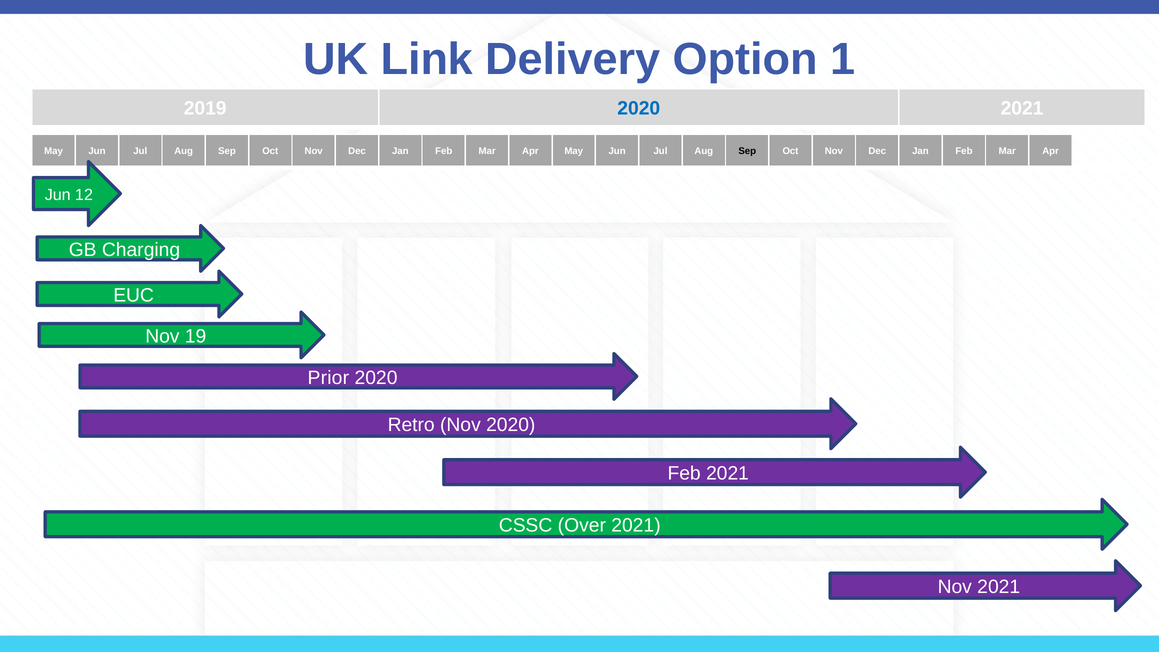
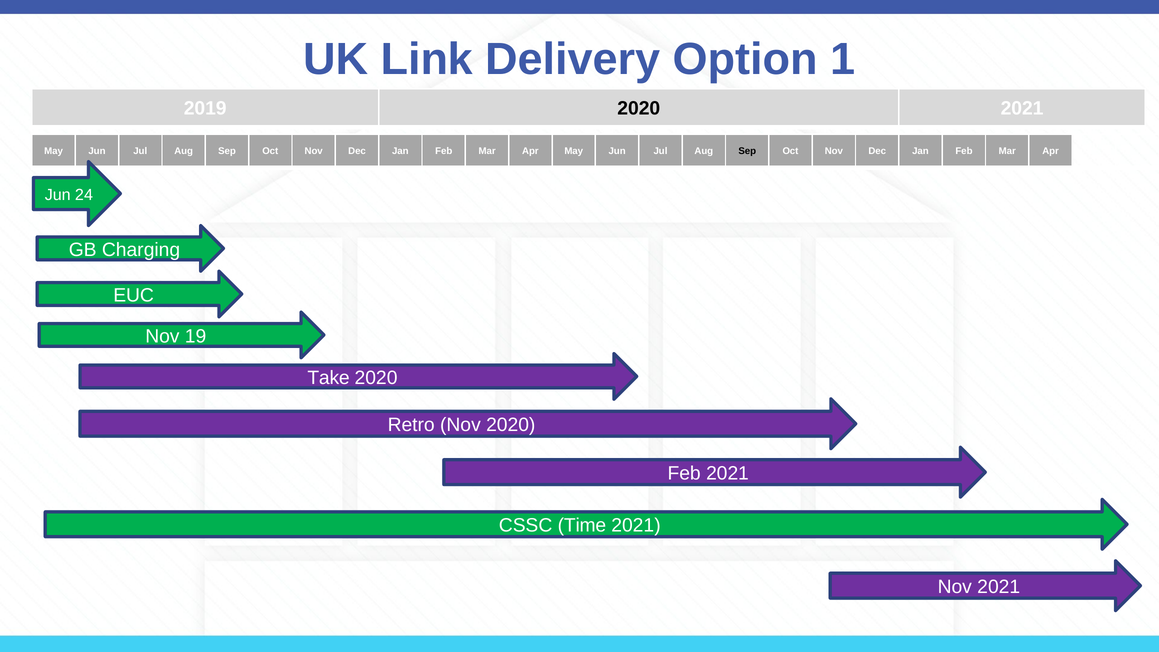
2020 at (639, 108) colour: blue -> black
12: 12 -> 24
Prior: Prior -> Take
Over: Over -> Time
